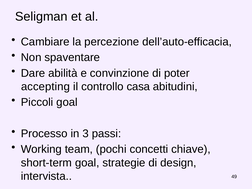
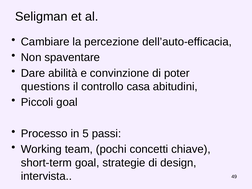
accepting: accepting -> questions
3: 3 -> 5
